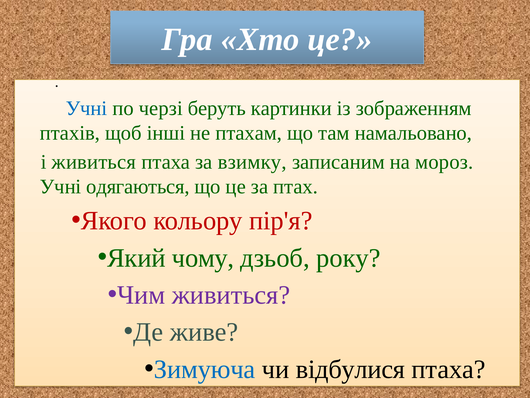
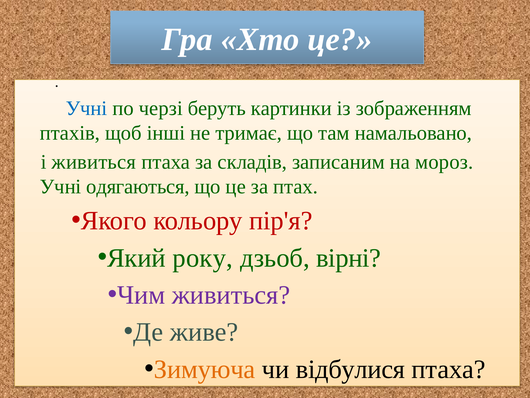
птахам: птахам -> тримає
взимку: взимку -> складів
чому: чому -> року
року: року -> вірні
Зимуюча colour: blue -> orange
